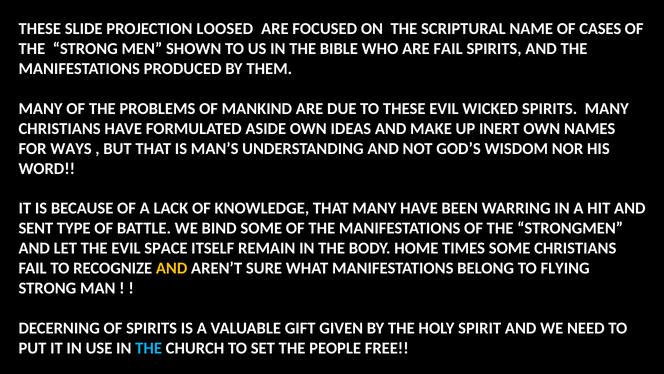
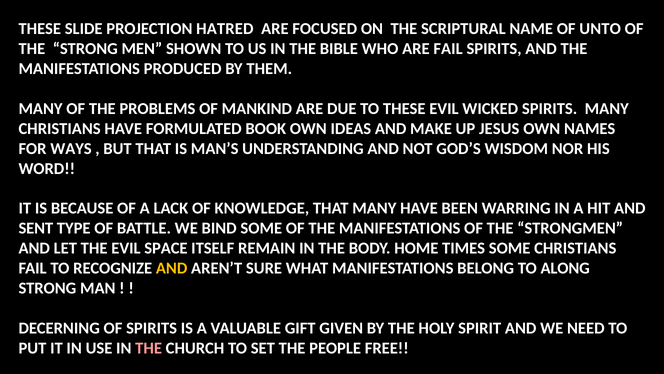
LOOSED: LOOSED -> HATRED
CASES: CASES -> UNTO
ASIDE: ASIDE -> BOOK
INERT: INERT -> JESUS
FLYING: FLYING -> ALONG
THE at (149, 348) colour: light blue -> pink
